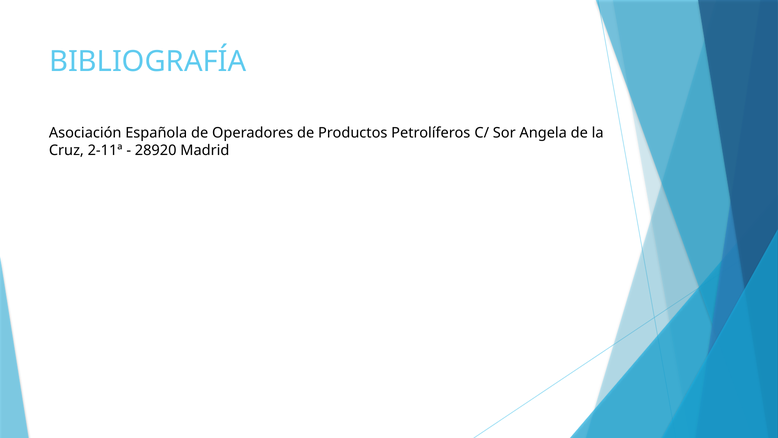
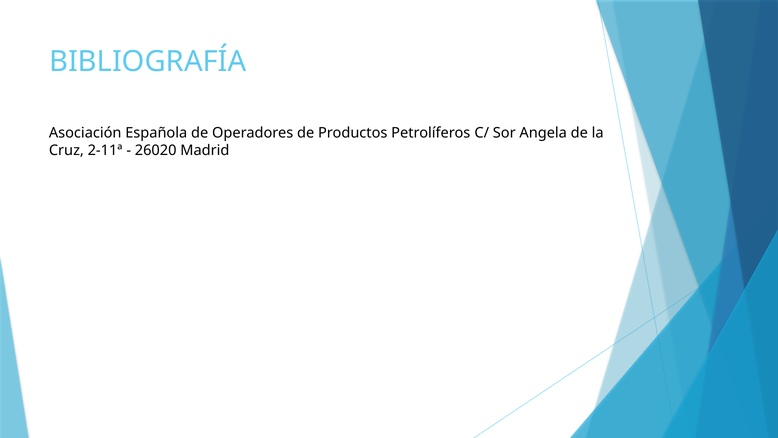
28920: 28920 -> 26020
